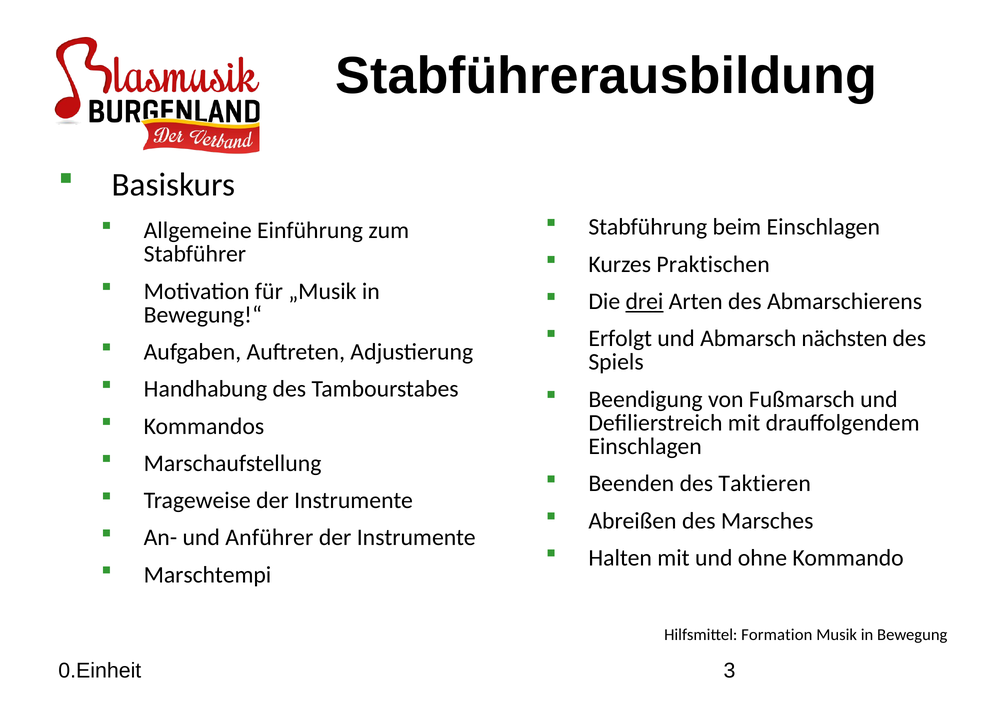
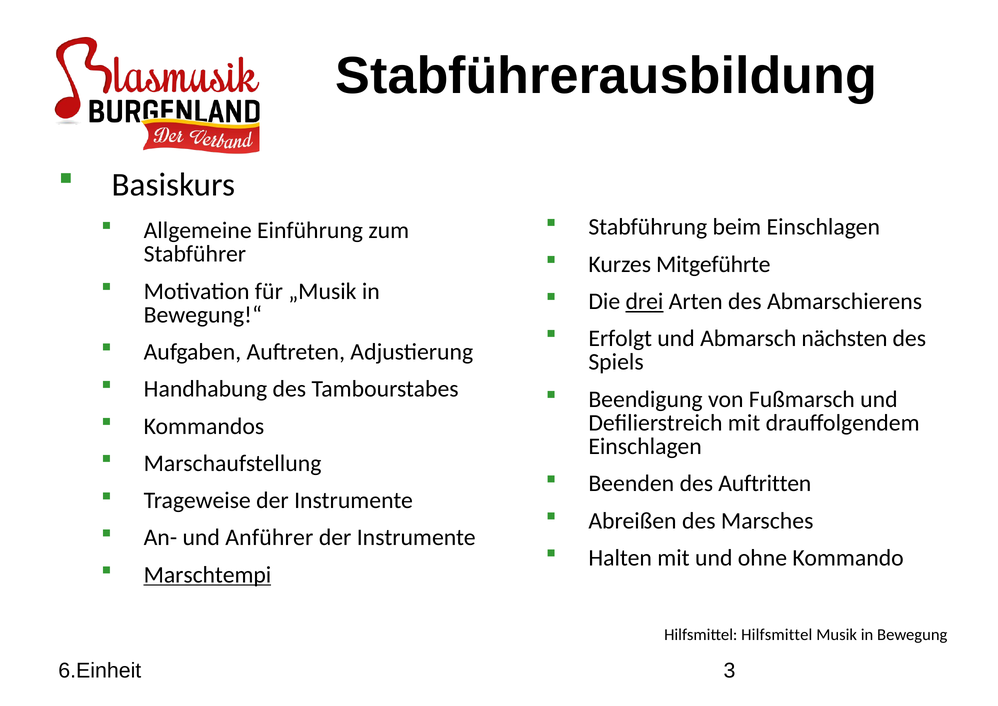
Praktischen: Praktischen -> Mitgeführte
Taktieren: Taktieren -> Auftritten
Marschtempi underline: none -> present
Hilfsmittel Formation: Formation -> Hilfsmittel
0.Einheit: 0.Einheit -> 6.Einheit
